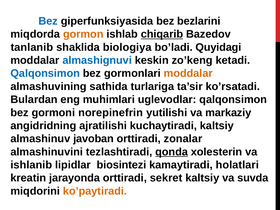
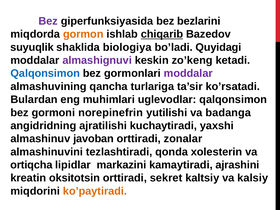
Bez at (48, 21) colour: blue -> purple
tanlanib: tanlanib -> suyuqlik
almashignuvi colour: blue -> purple
moddalar at (188, 73) colour: orange -> purple
sathida: sathida -> qancha
markaziy: markaziy -> badanga
kuchaytiradi kaltsiy: kaltsiy -> yaxshi
qonda underline: present -> none
ishlanib: ishlanib -> ortiqcha
biosintezi: biosintezi -> markazini
holatlari: holatlari -> ajrashini
jarayonda: jarayonda -> oksitotsin
suvda: suvda -> kalsiy
